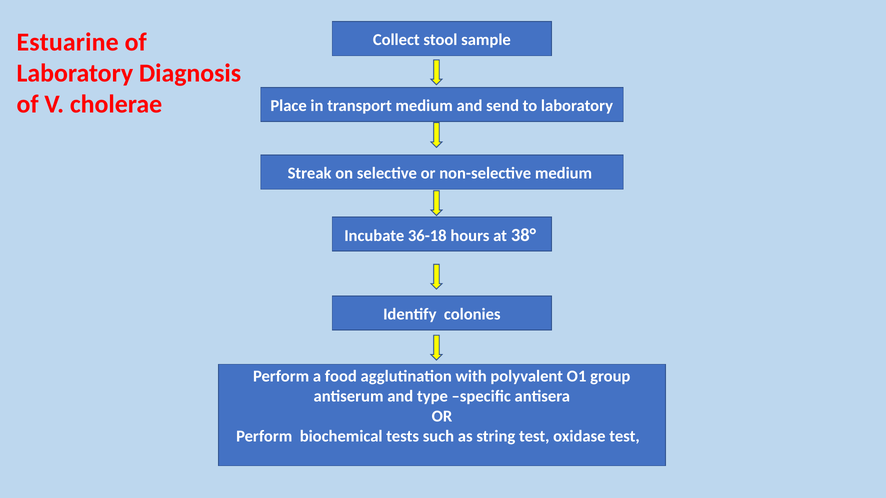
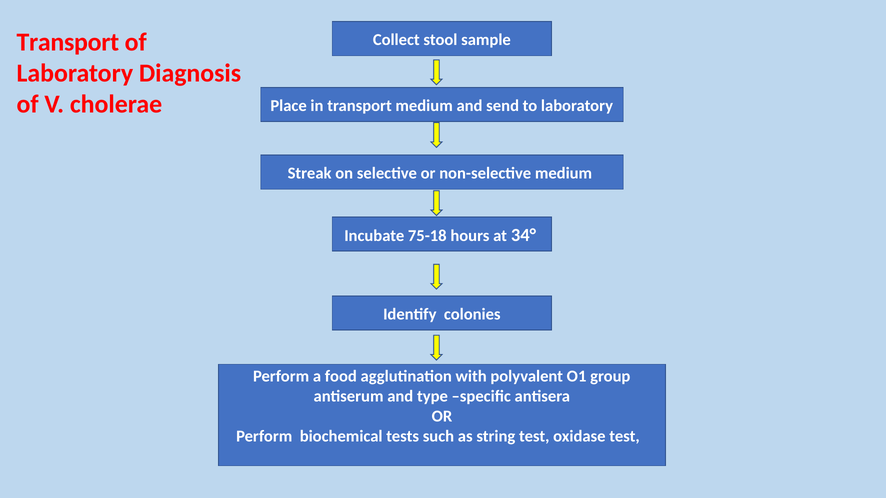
Estuarine at (68, 42): Estuarine -> Transport
36-18: 36-18 -> 75-18
38°: 38° -> 34°
